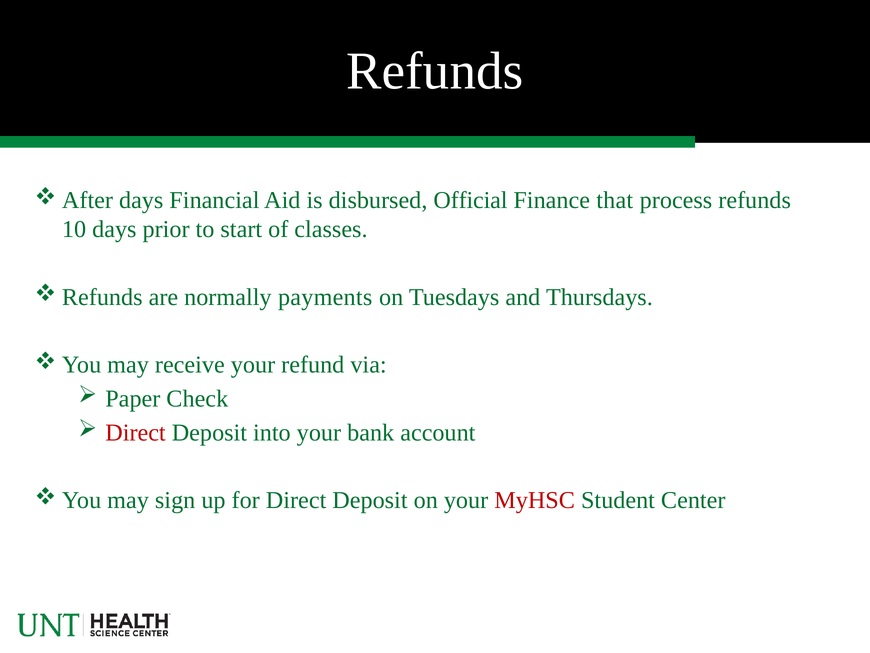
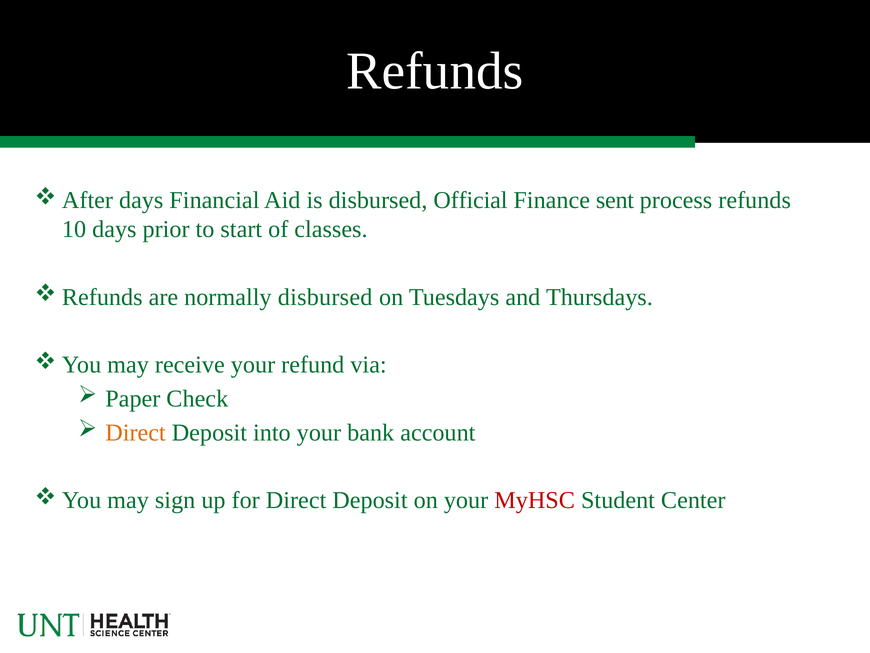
that: that -> sent
normally payments: payments -> disbursed
Direct at (136, 432) colour: red -> orange
